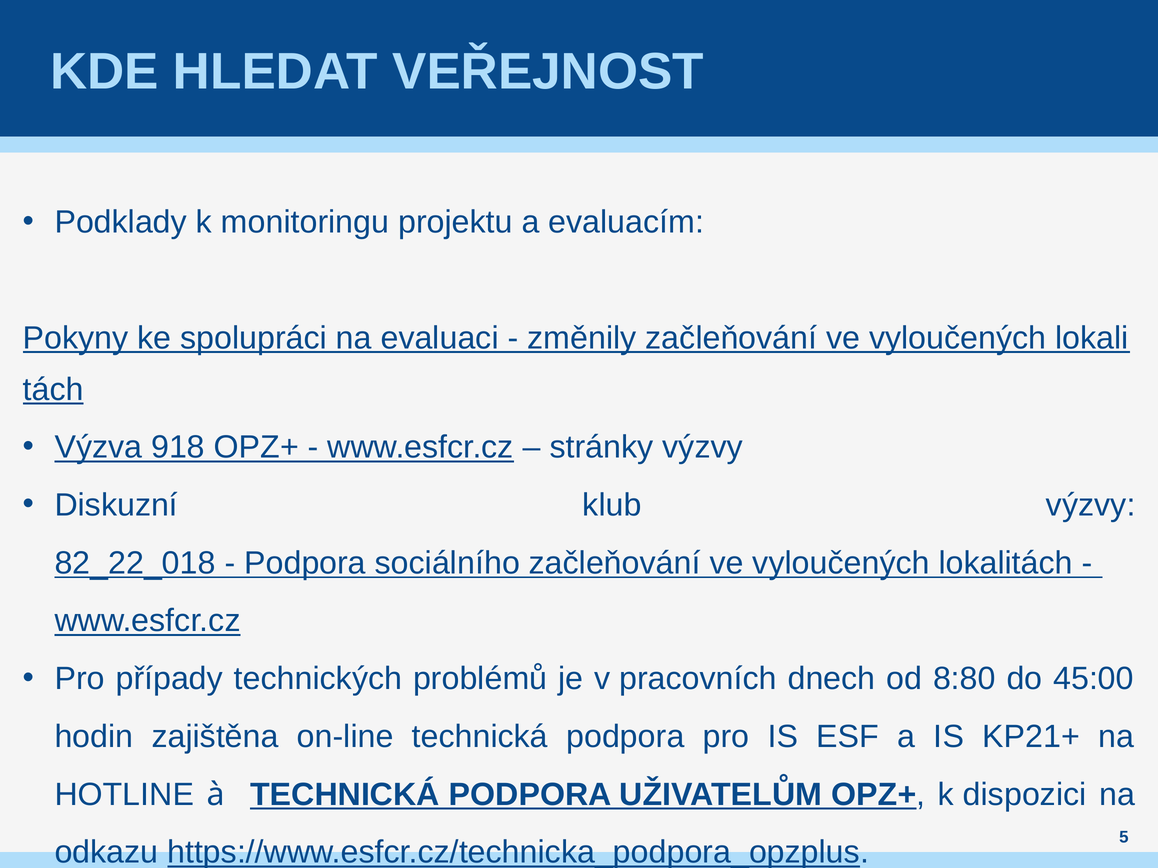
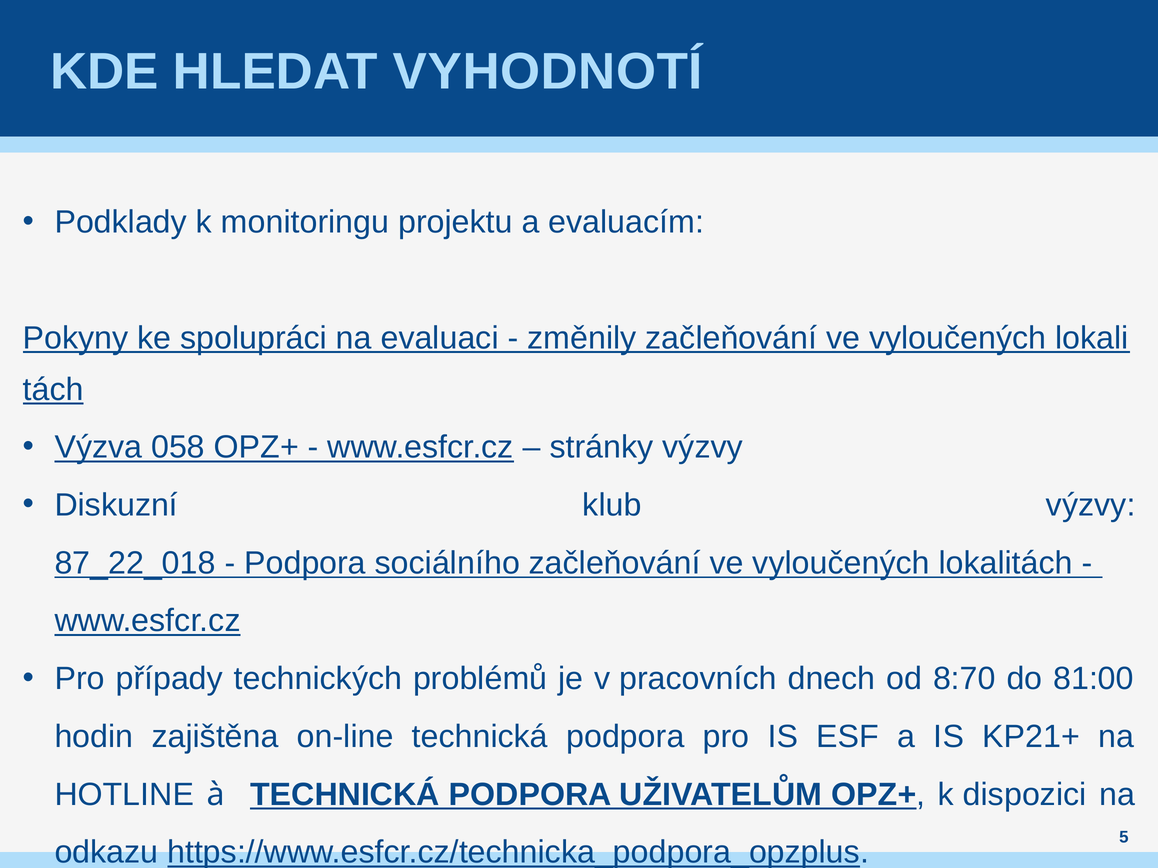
VEŘEJNOST: VEŘEJNOST -> VYHODNOTÍ
918: 918 -> 058
82_22_018: 82_22_018 -> 87_22_018
8:80: 8:80 -> 8:70
45:00: 45:00 -> 81:00
